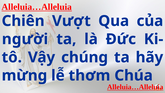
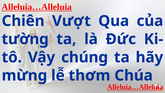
người: người -> tường
